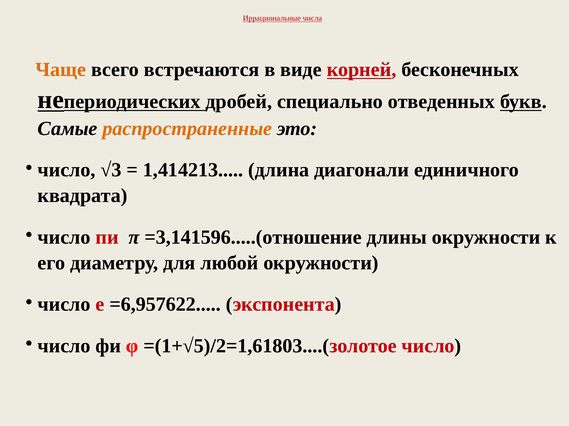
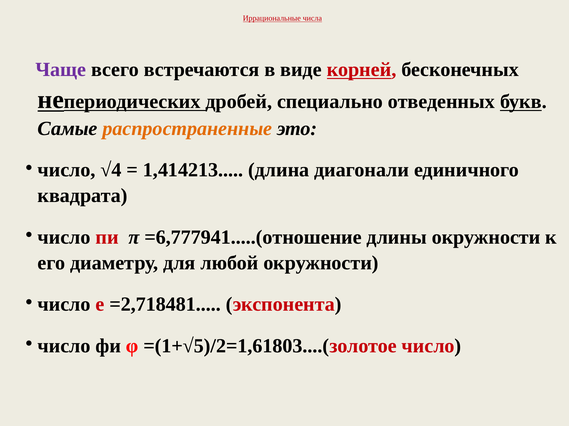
Чаще colour: orange -> purple
√3: √3 -> √4
=3,141596.....(отношение: =3,141596.....(отношение -> =6,777941.....(отношение
=6,957622: =6,957622 -> =2,718481
